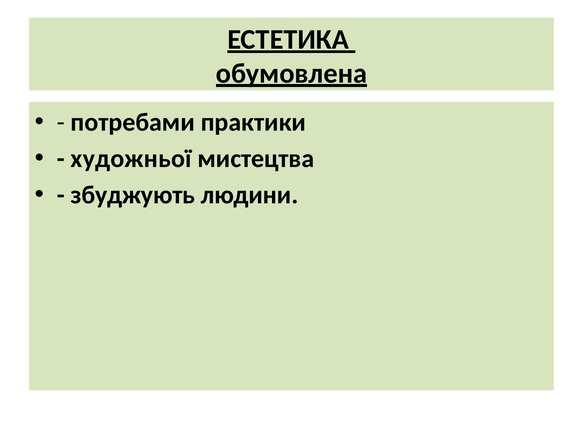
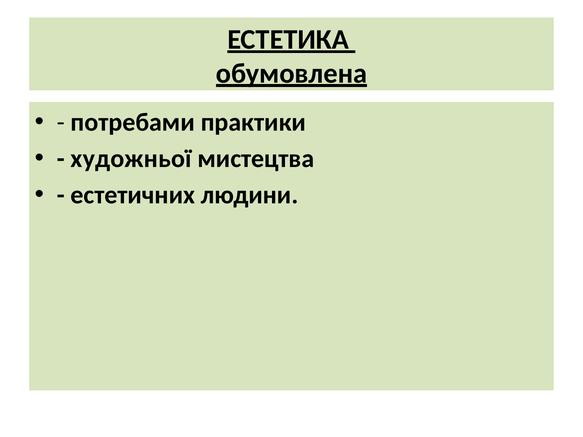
збуджують: збуджують -> естетичних
